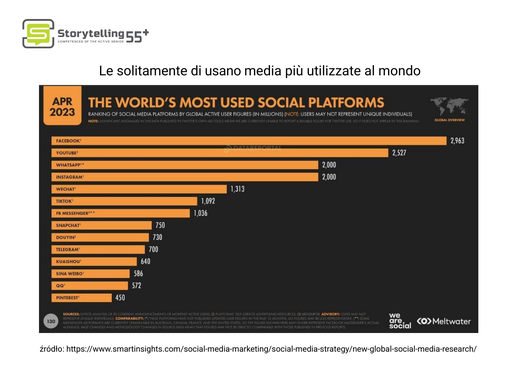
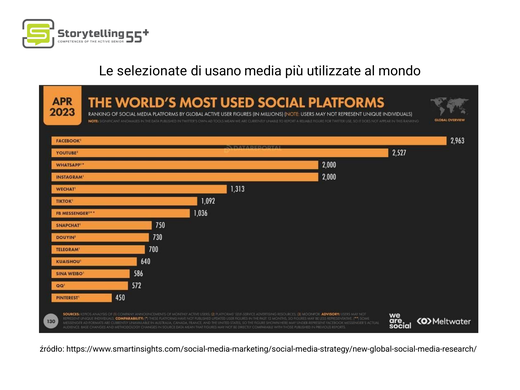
solitamente: solitamente -> selezionate
